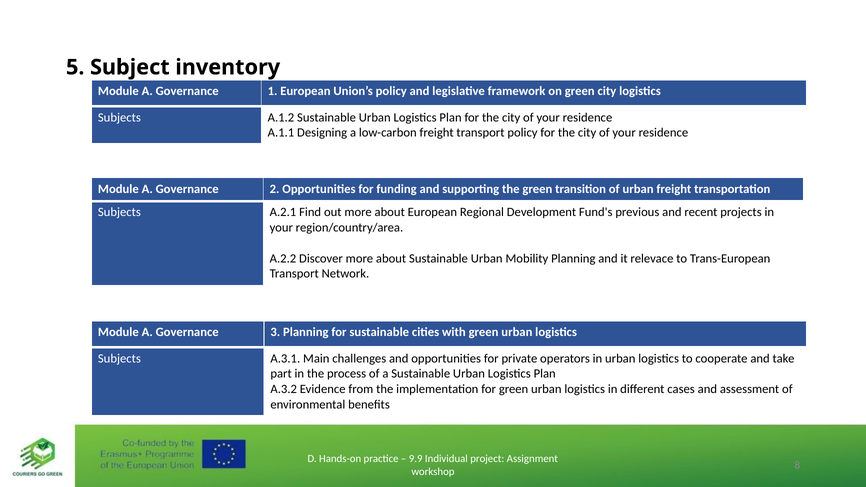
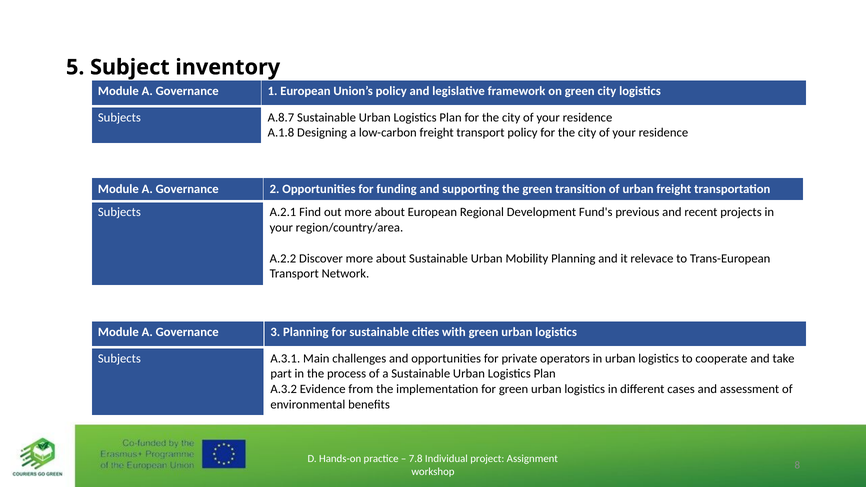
A.1.2: A.1.2 -> A.8.7
A.1.1: A.1.1 -> A.1.8
9.9: 9.9 -> 7.8
